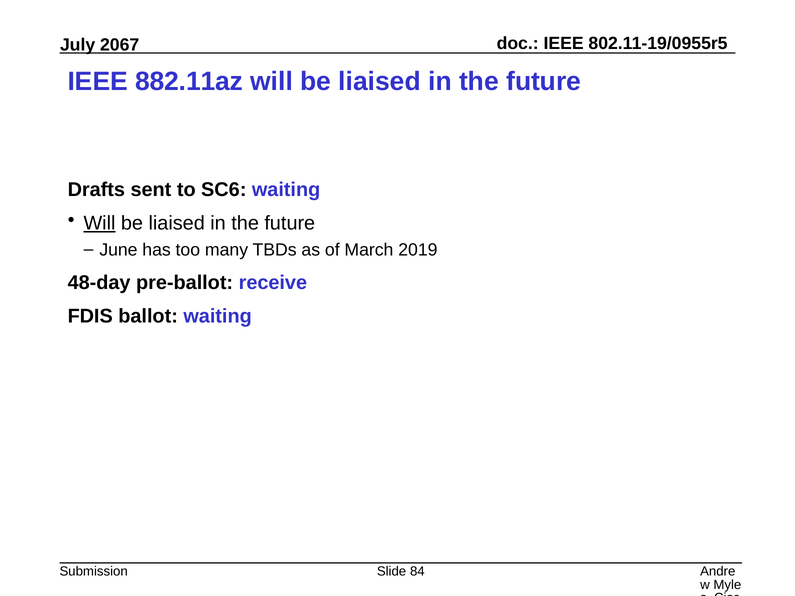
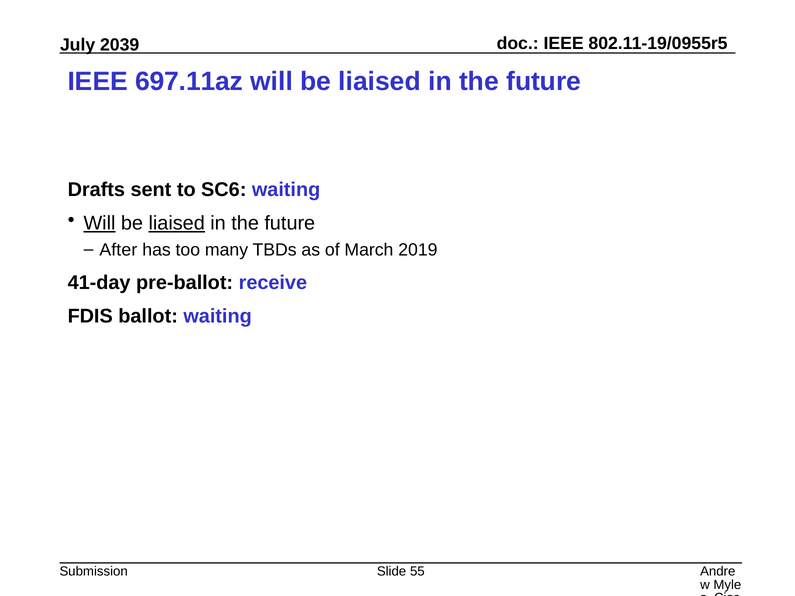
2067: 2067 -> 2039
882.11az: 882.11az -> 697.11az
liaised at (177, 223) underline: none -> present
June: June -> After
48-day: 48-day -> 41-day
84: 84 -> 55
